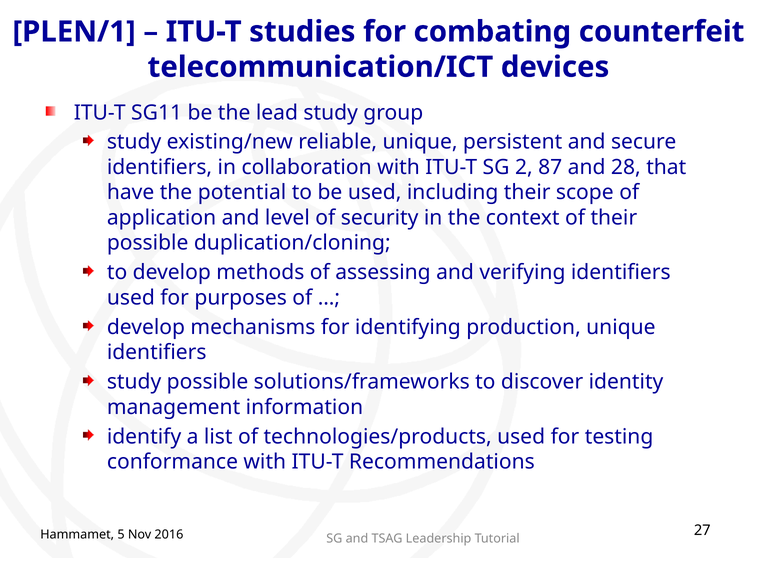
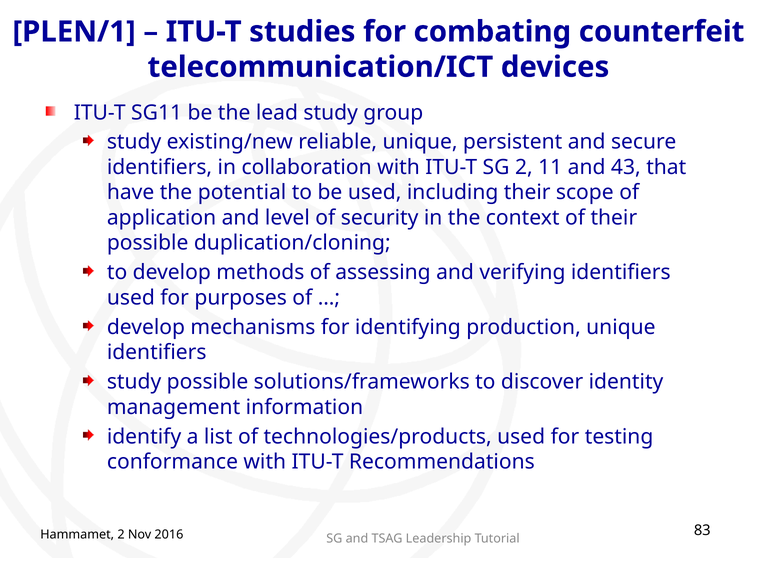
87: 87 -> 11
28: 28 -> 43
Hammamet 5: 5 -> 2
27: 27 -> 83
